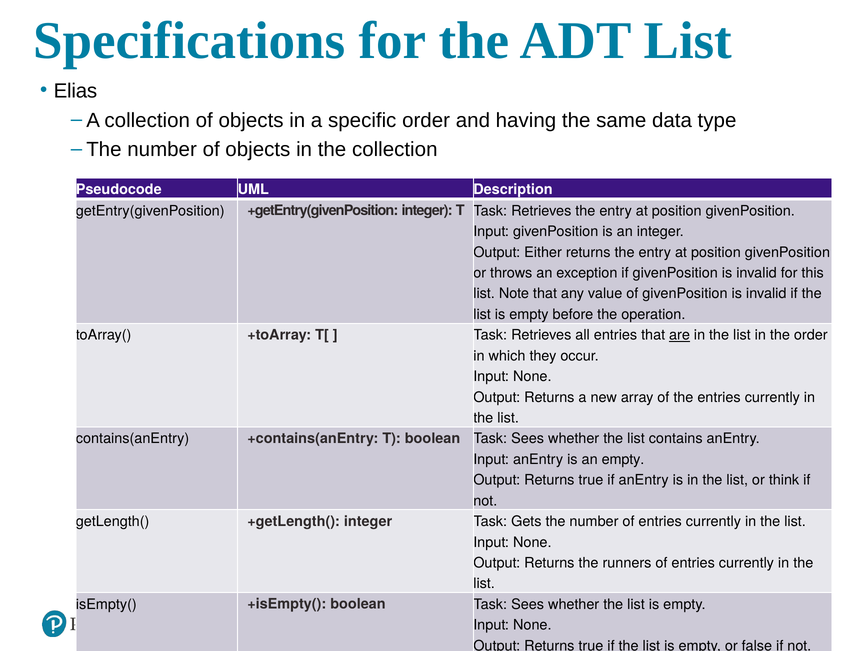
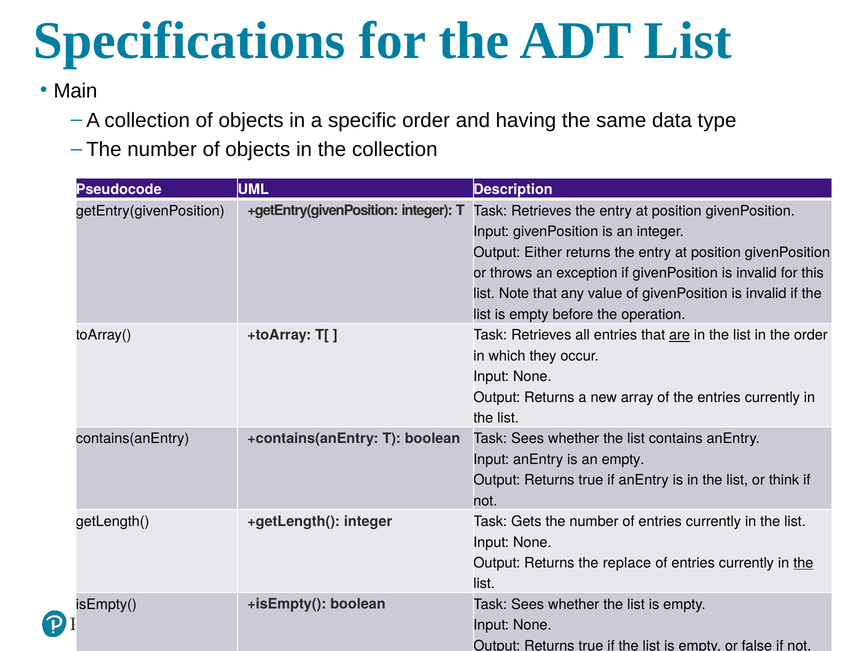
Elias: Elias -> Main
runners: runners -> replace
the at (803, 563) underline: none -> present
